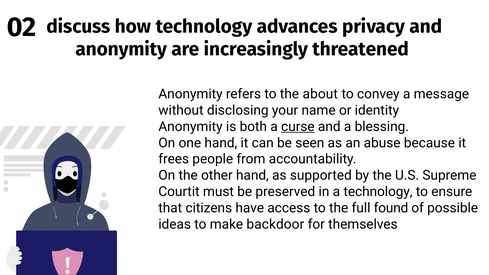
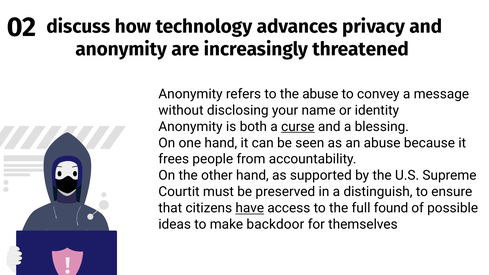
the about: about -> abuse
a technology: technology -> distinguish
have underline: none -> present
